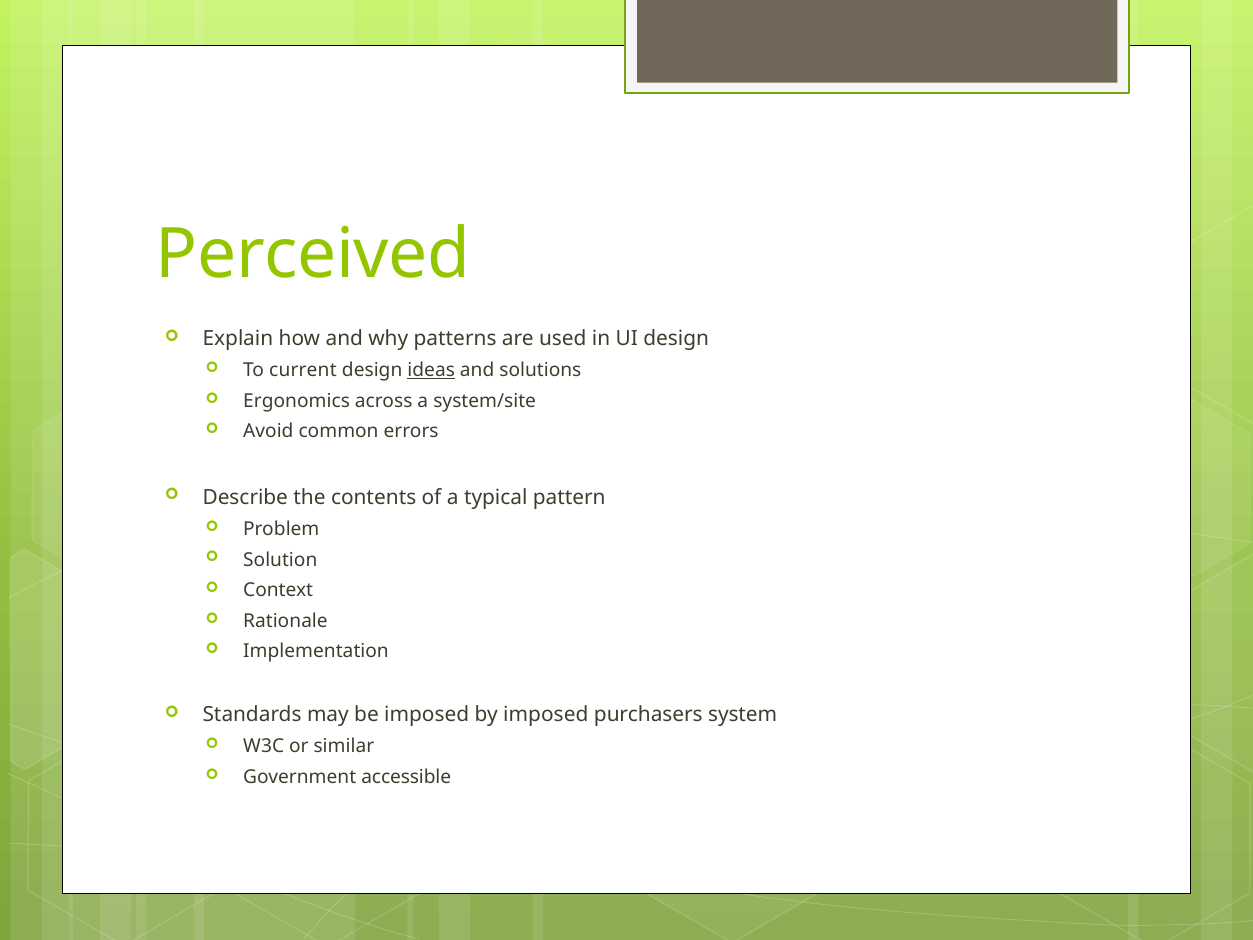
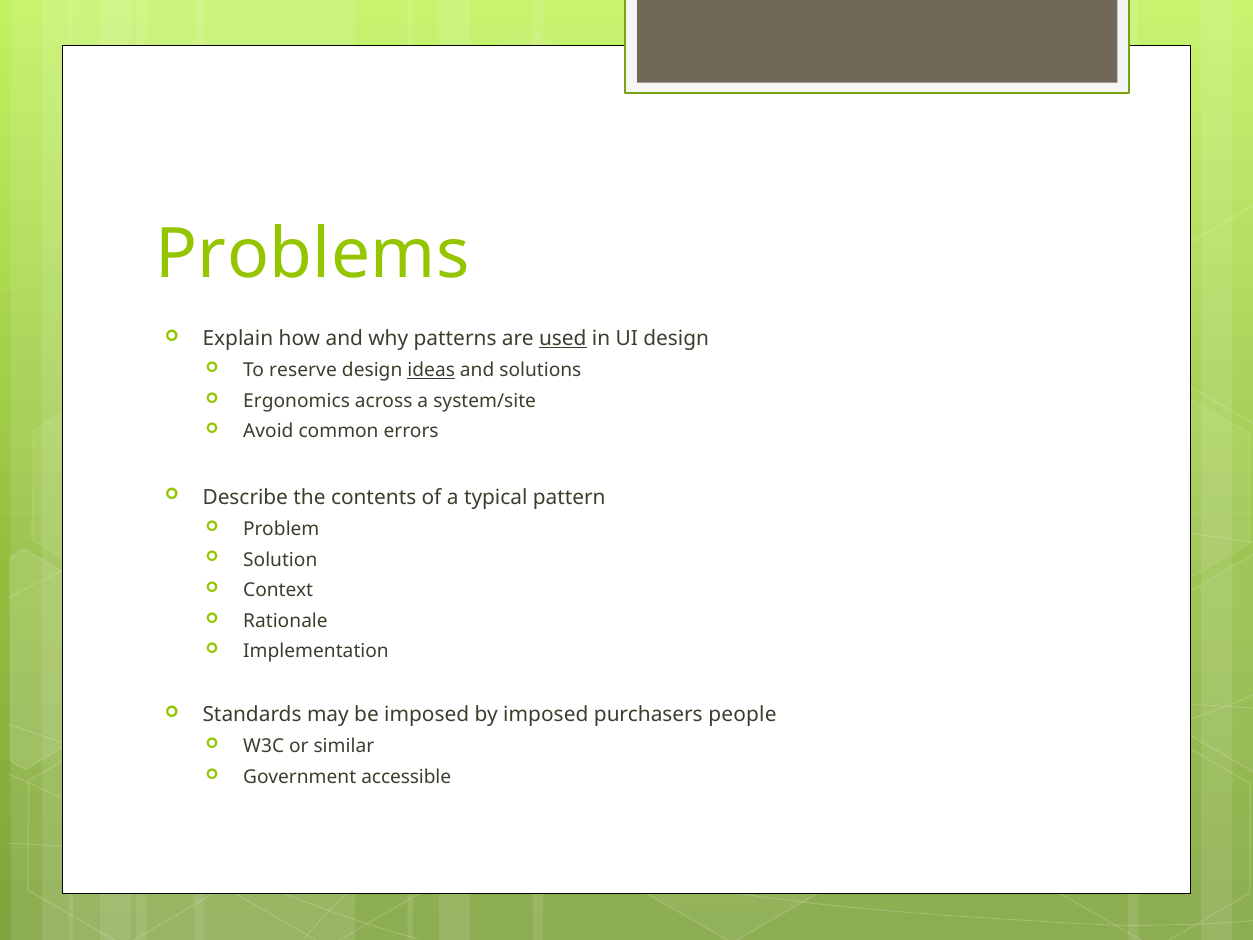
Perceived: Perceived -> Problems
used underline: none -> present
current: current -> reserve
system: system -> people
